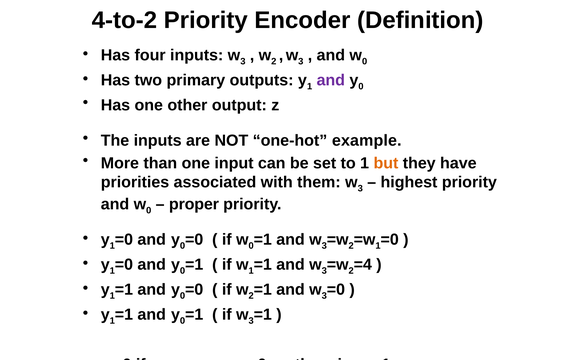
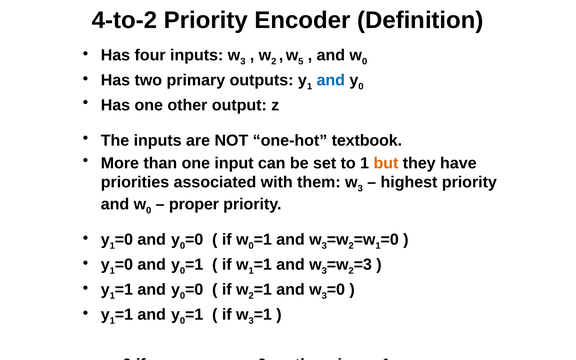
3 at (301, 61): 3 -> 5
and at (331, 80) colour: purple -> blue
example: example -> textbook
=4: =4 -> =3
